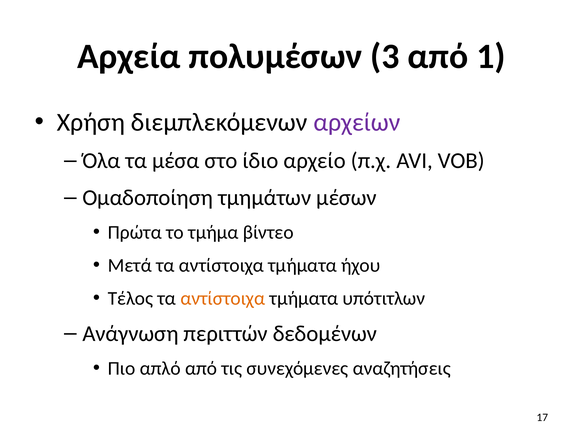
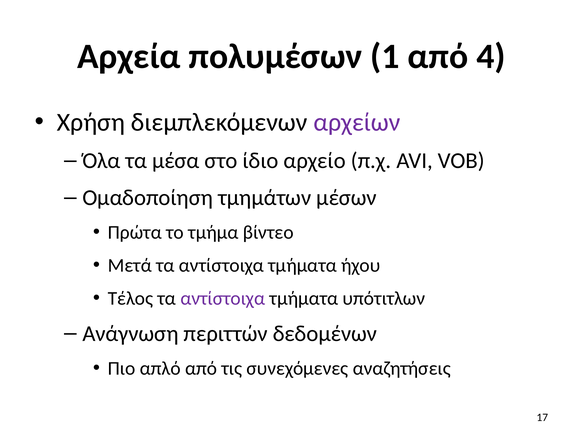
3: 3 -> 1
1: 1 -> 4
αντίστοιχα at (223, 299) colour: orange -> purple
